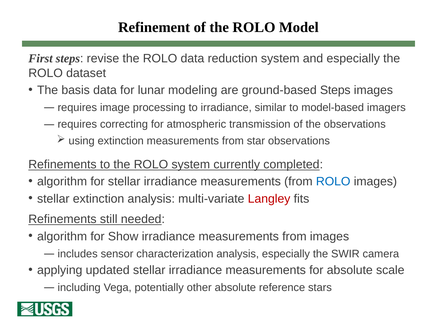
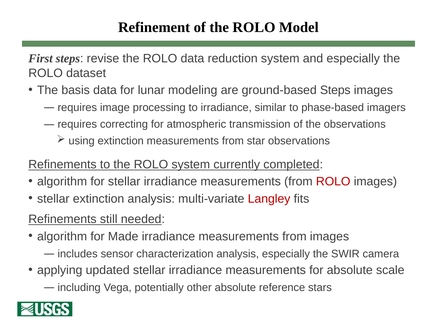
model-based: model-based -> phase-based
ROLO at (333, 182) colour: blue -> red
Show: Show -> Made
